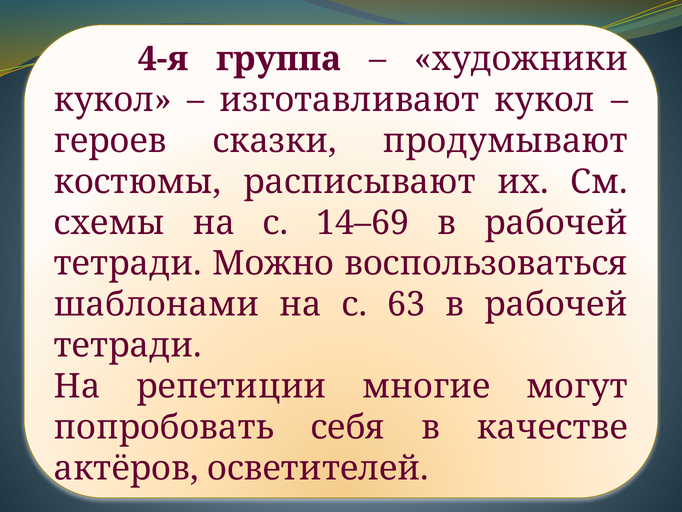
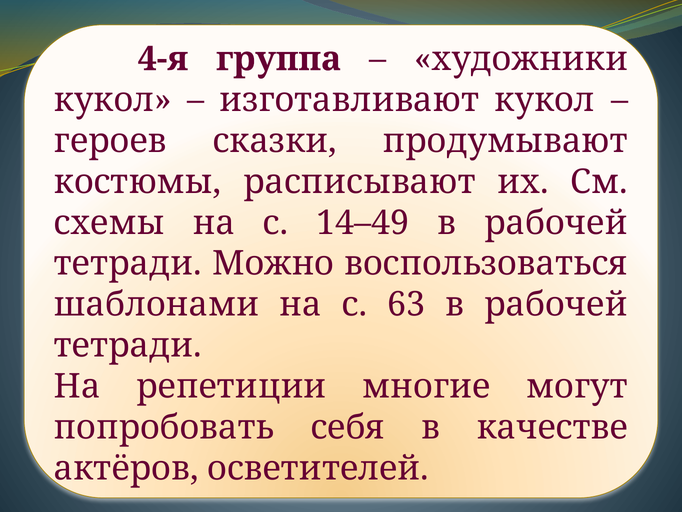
14–69: 14–69 -> 14–49
